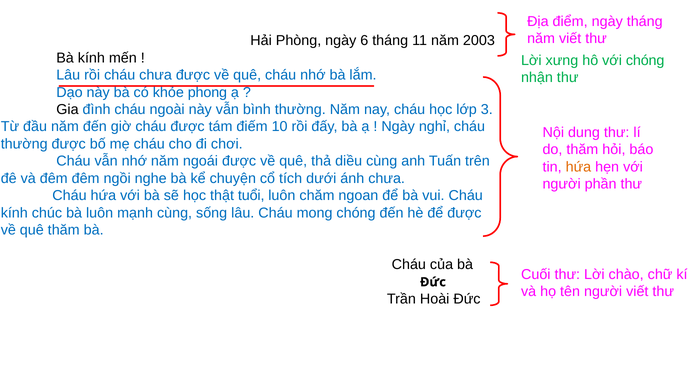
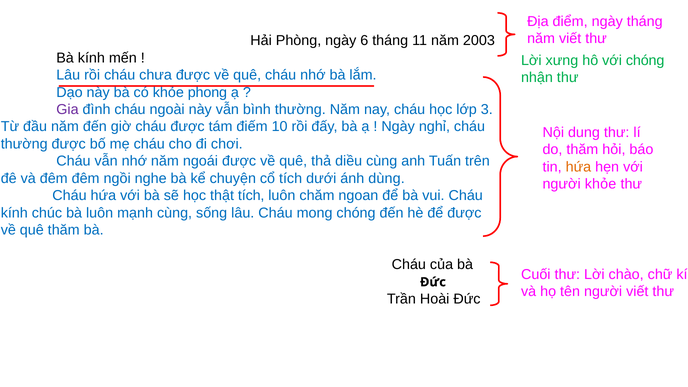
Gia colour: black -> purple
ánh chưa: chưa -> dùng
người phần: phần -> khỏe
thật tuổi: tuổi -> tích
